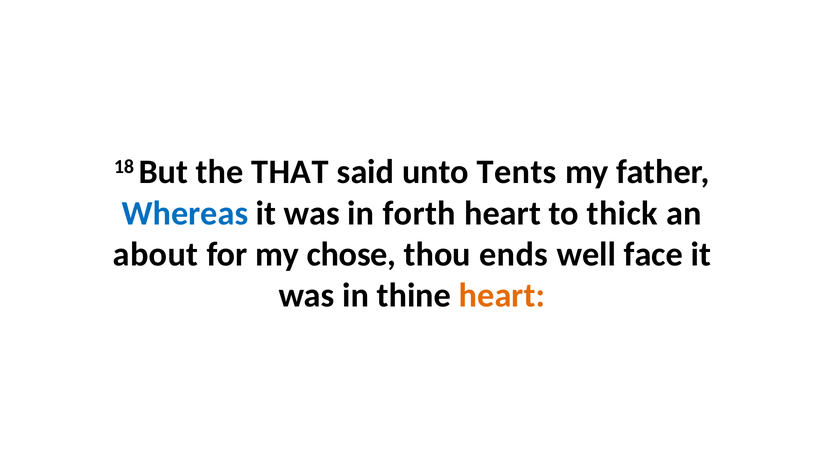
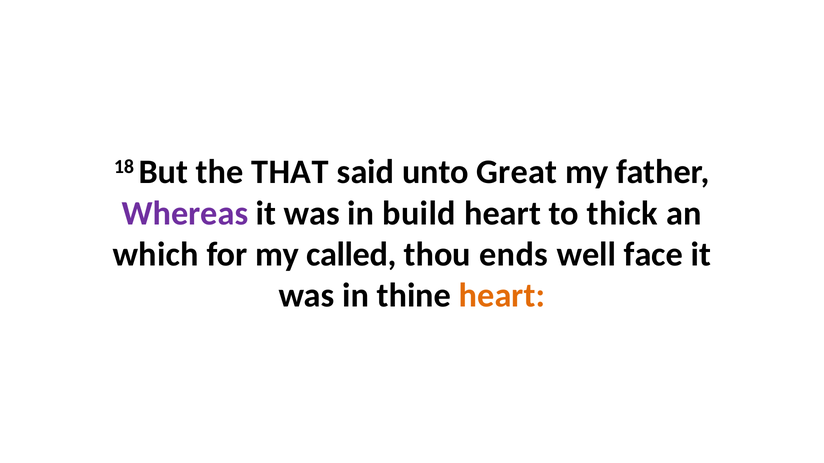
Tents: Tents -> Great
Whereas colour: blue -> purple
forth: forth -> build
about: about -> which
chose: chose -> called
